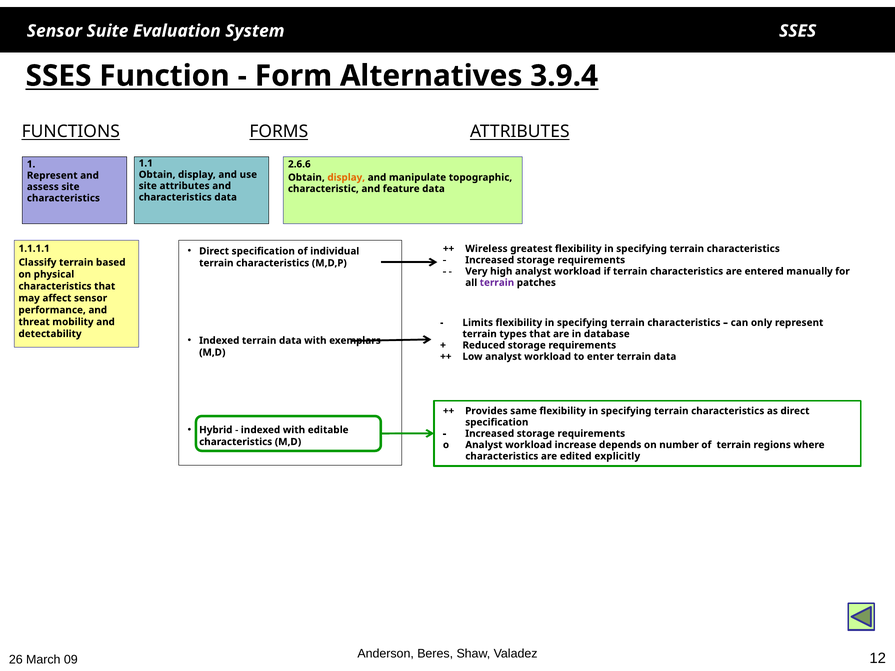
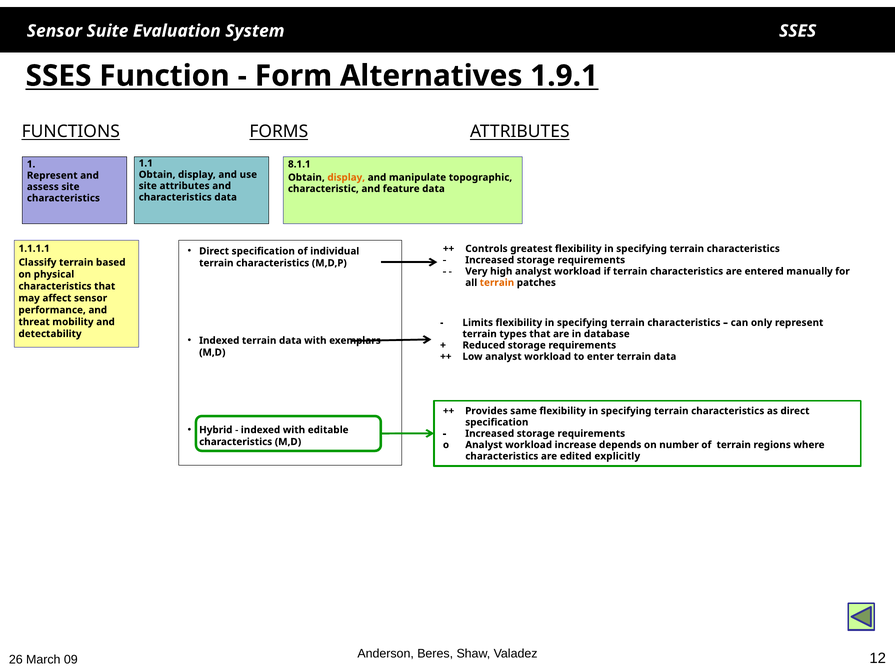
3.9.4: 3.9.4 -> 1.9.1
2.6.6: 2.6.6 -> 8.1.1
Wireless: Wireless -> Controls
terrain at (497, 283) colour: purple -> orange
